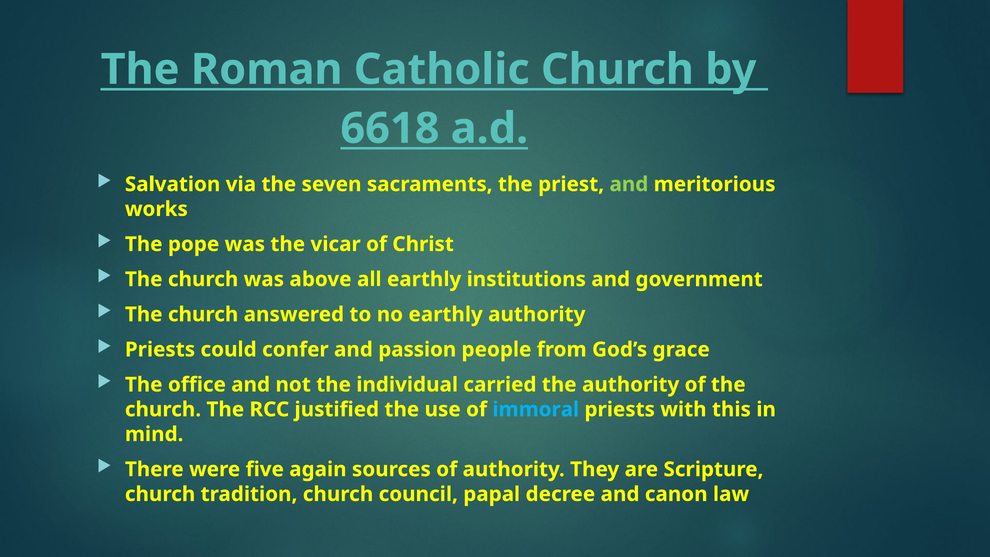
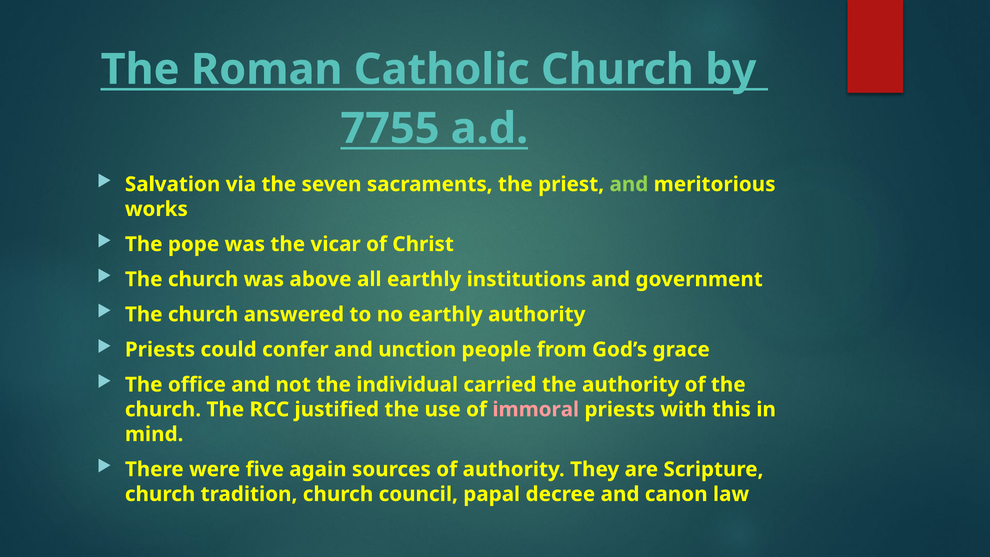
6618: 6618 -> 7755
passion: passion -> unction
immoral colour: light blue -> pink
